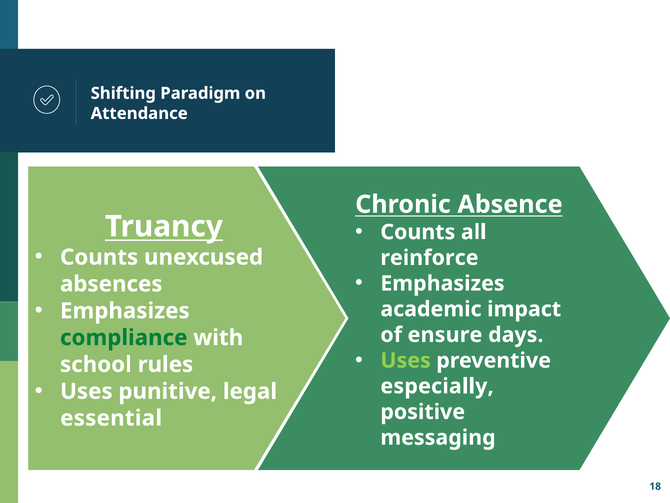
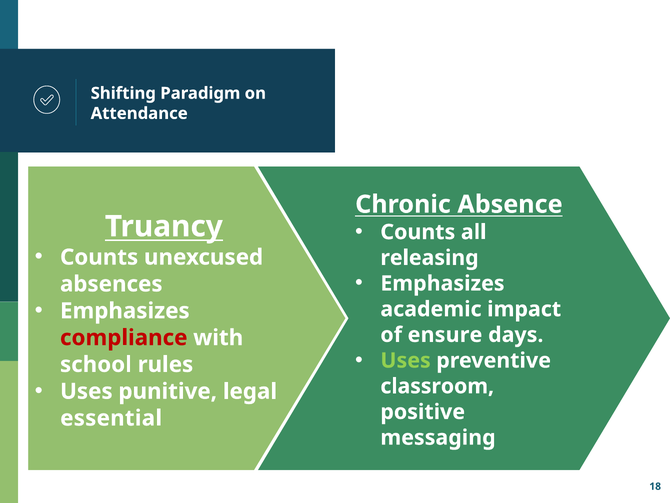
reinforce: reinforce -> releasing
compliance colour: green -> red
especially: especially -> classroom
